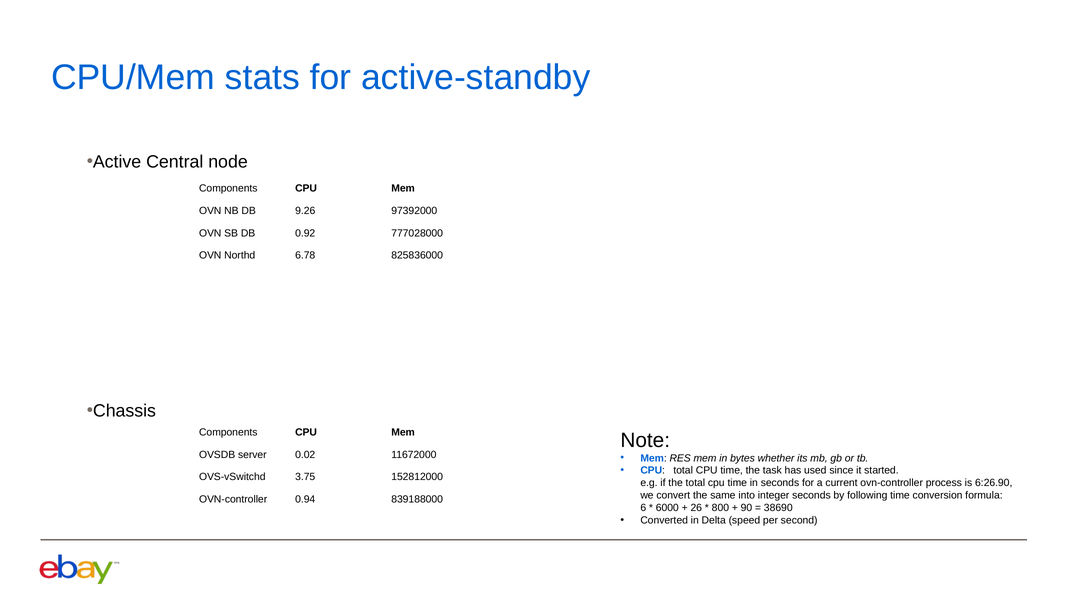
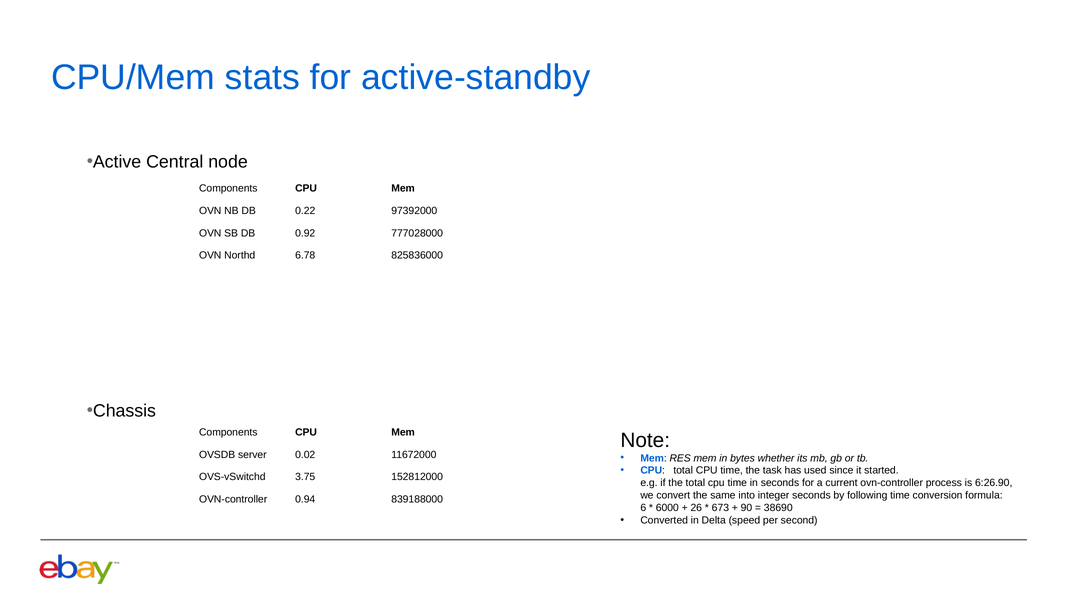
9.26: 9.26 -> 0.22
800: 800 -> 673
